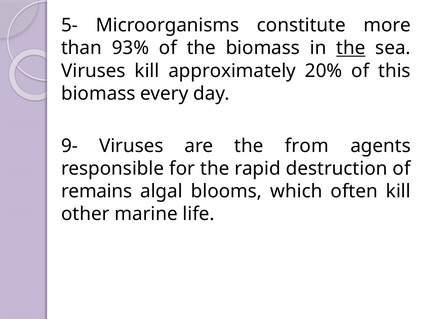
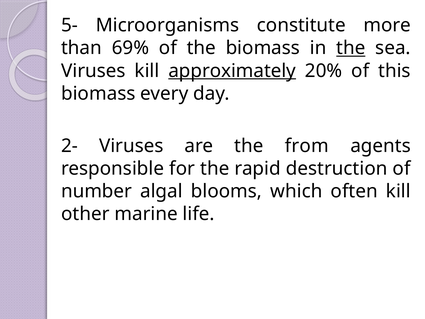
93%: 93% -> 69%
approximately underline: none -> present
9-: 9- -> 2-
remains: remains -> number
